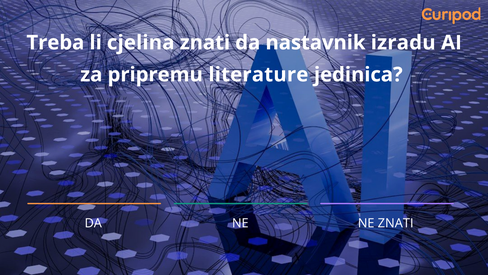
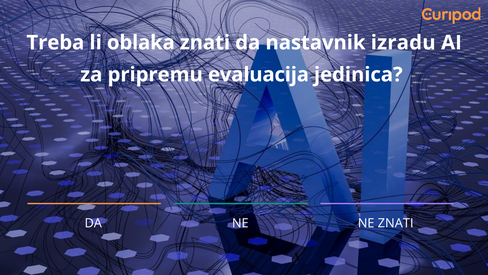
cjelina: cjelina -> oblaka
literature: literature -> evaluacija
